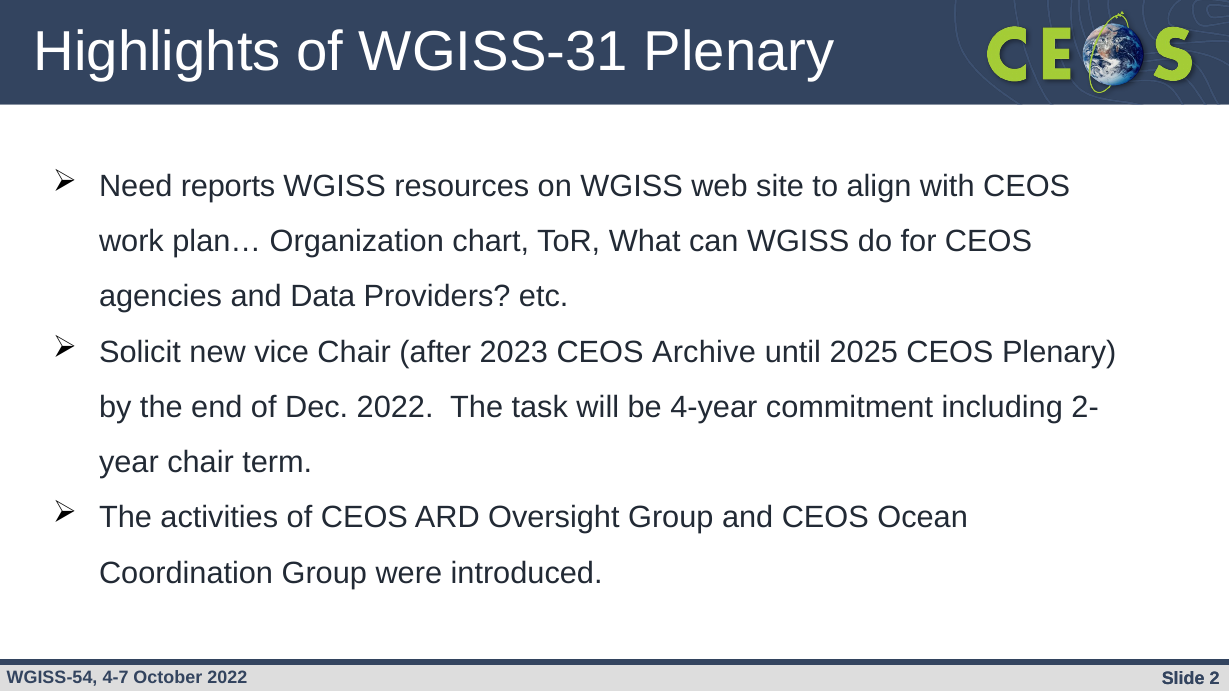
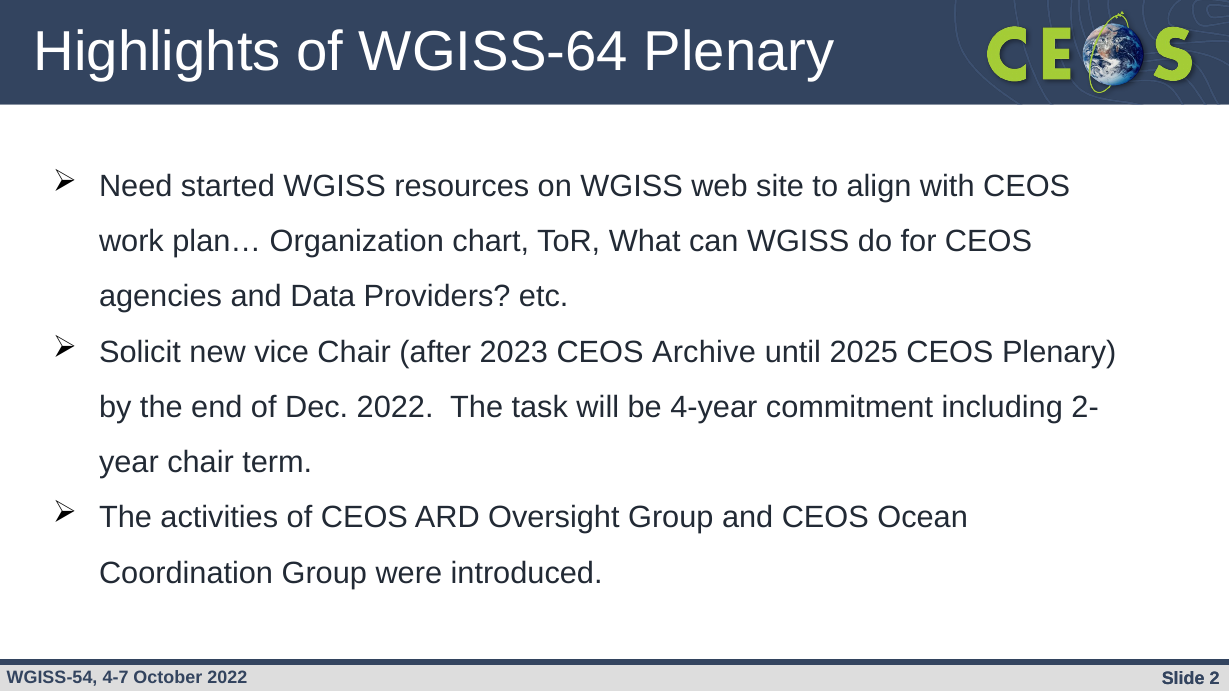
WGISS-31: WGISS-31 -> WGISS-64
reports: reports -> started
